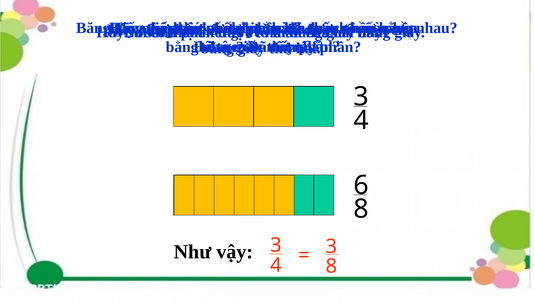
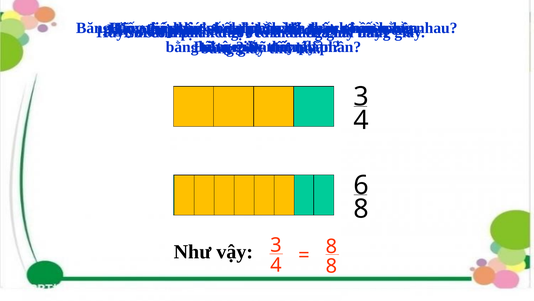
3 at (331, 246): 3 -> 8
